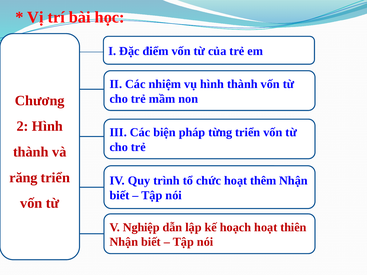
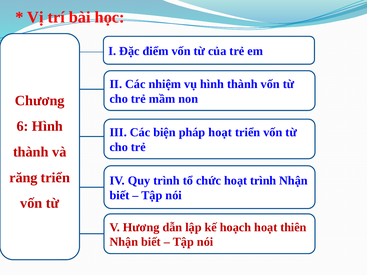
2: 2 -> 6
pháp từng: từng -> hoạt
hoạt thêm: thêm -> trình
Nghiệp: Nghiệp -> Hương
